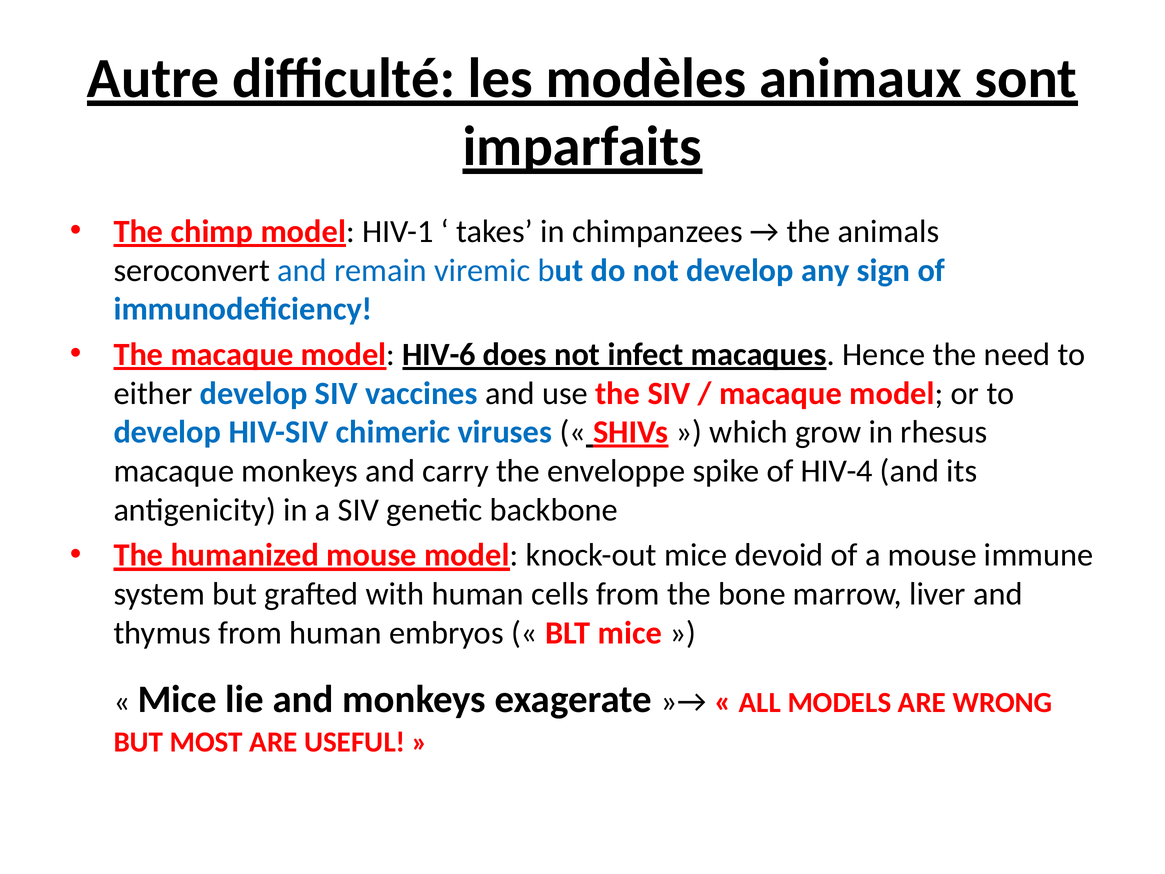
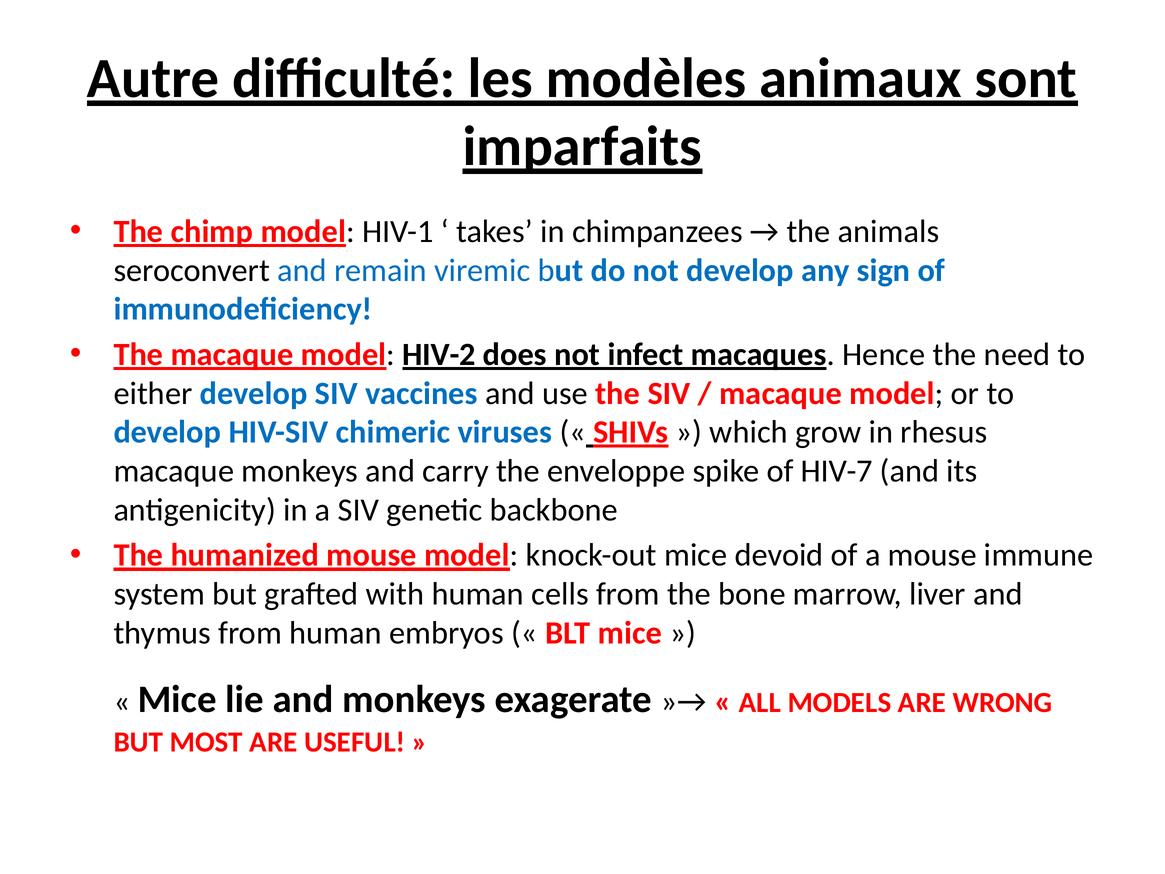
HIV-6: HIV-6 -> HIV-2
HIV-4: HIV-4 -> HIV-7
